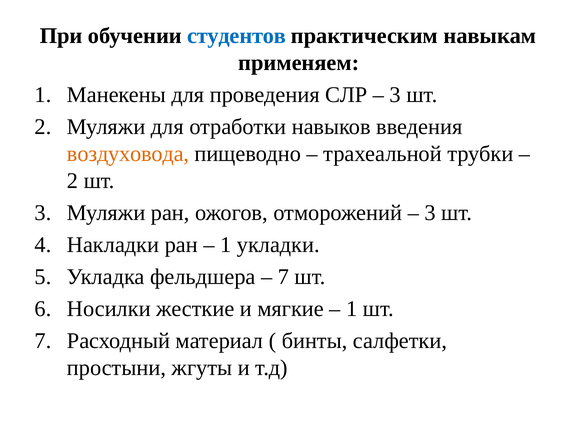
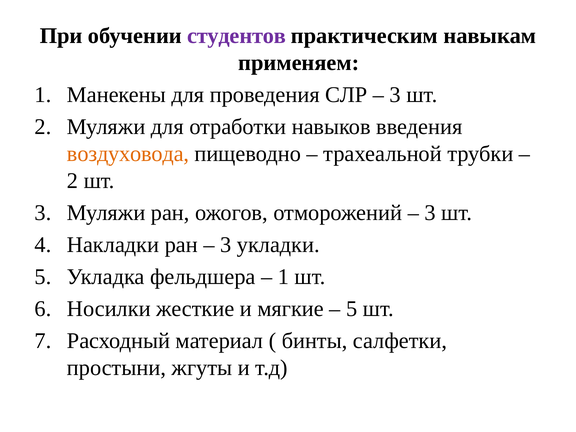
студентов colour: blue -> purple
1 at (226, 245): 1 -> 3
7 at (283, 277): 7 -> 1
1 at (352, 309): 1 -> 5
